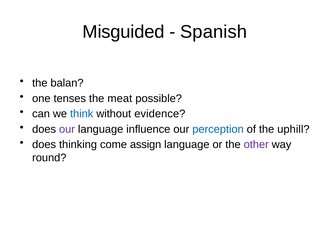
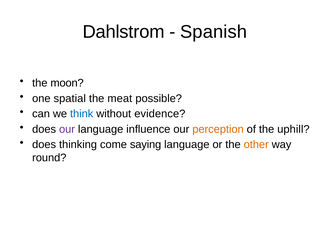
Misguided: Misguided -> Dahlstrom
balan: balan -> moon
tenses: tenses -> spatial
perception colour: blue -> orange
assign: assign -> saying
other colour: purple -> orange
